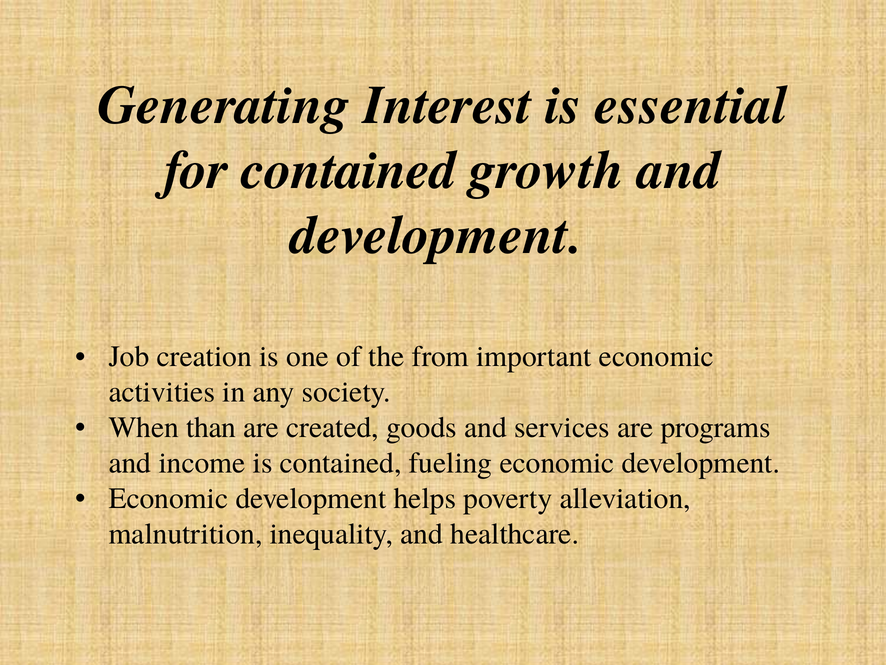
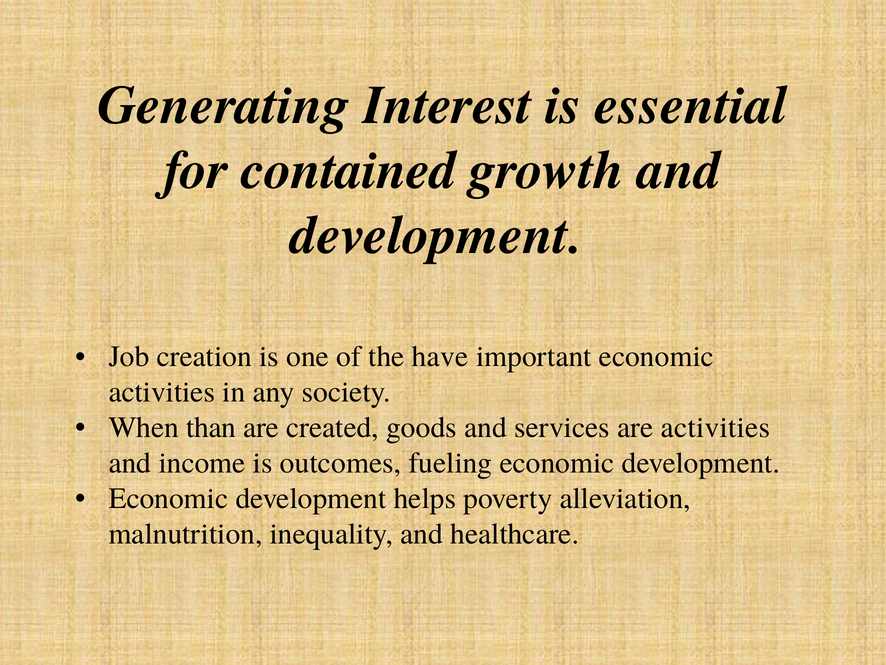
from: from -> have
are programs: programs -> activities
is contained: contained -> outcomes
